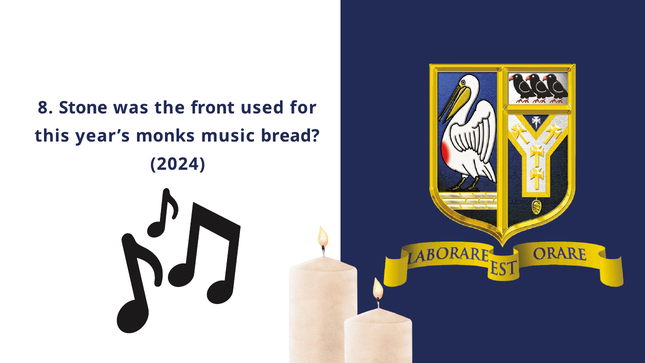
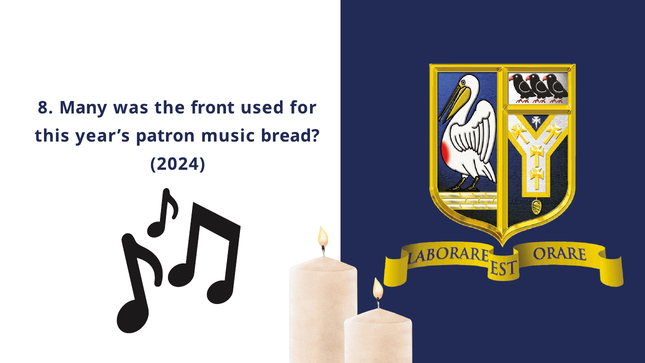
Stone: Stone -> Many
monks: monks -> patron
